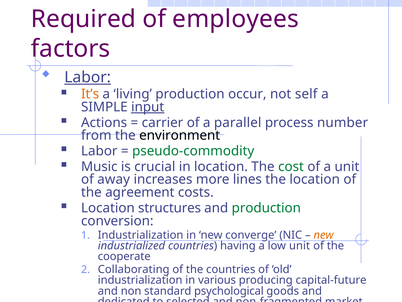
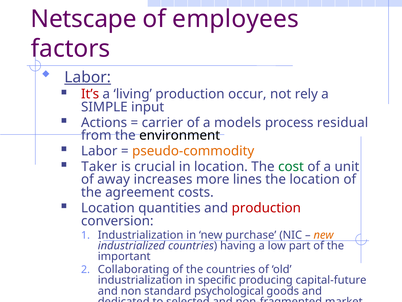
Required: Required -> Netscape
It’s colour: orange -> red
self: self -> rely
input underline: present -> none
parallel: parallel -> models
number: number -> residual
pseudo-commodity colour: green -> orange
Music: Music -> Taker
structures: structures -> quantities
production at (266, 208) colour: green -> red
converge: converge -> purchase
low unit: unit -> part
cooperate: cooperate -> important
various: various -> specific
